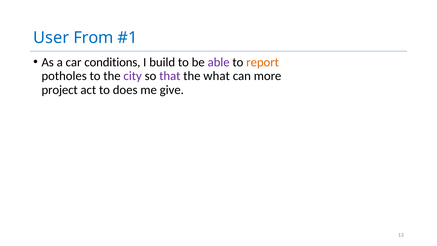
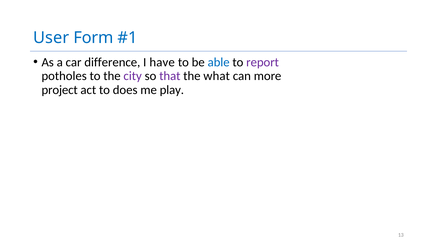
From: From -> Form
conditions: conditions -> difference
build: build -> have
able colour: purple -> blue
report colour: orange -> purple
give: give -> play
